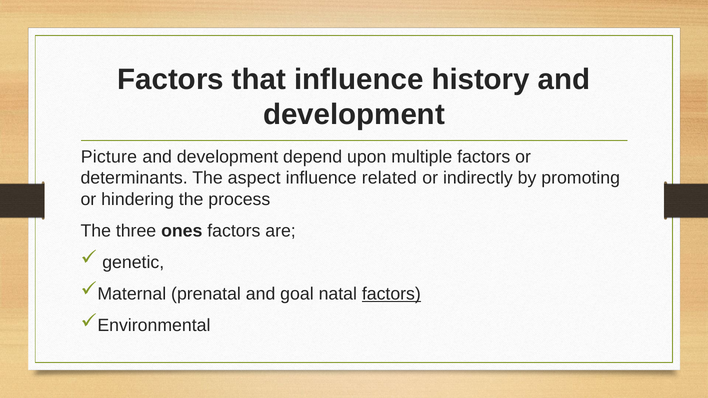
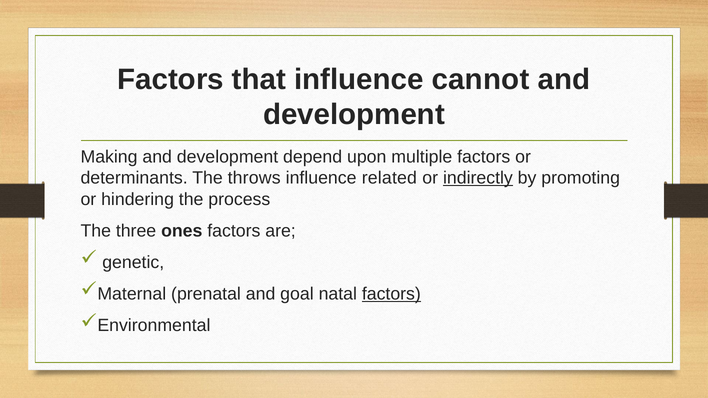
history: history -> cannot
Picture: Picture -> Making
aspect: aspect -> throws
indirectly underline: none -> present
